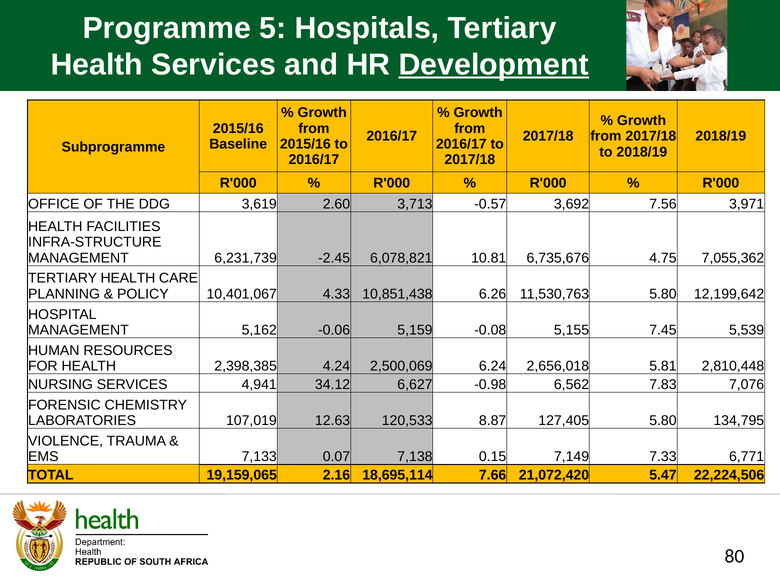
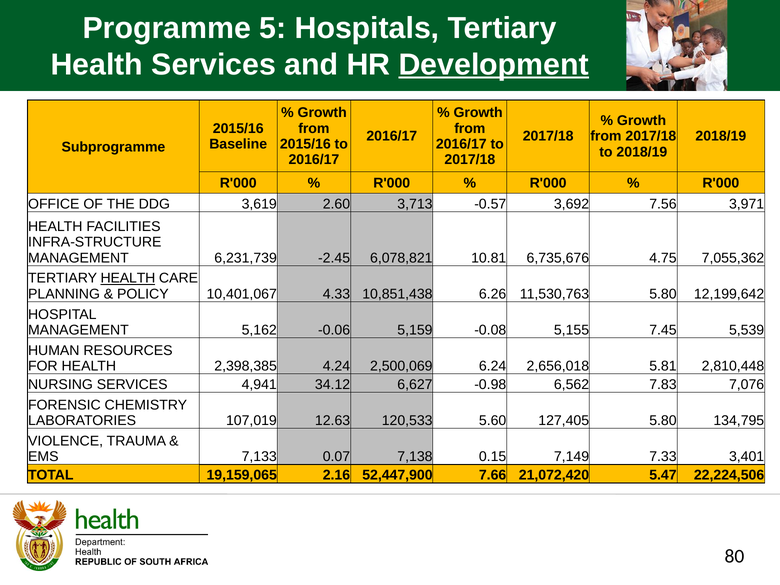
HEALTH at (128, 278) underline: none -> present
8.87: 8.87 -> 5.60
6,771: 6,771 -> 3,401
18,695,114: 18,695,114 -> 52,447,900
